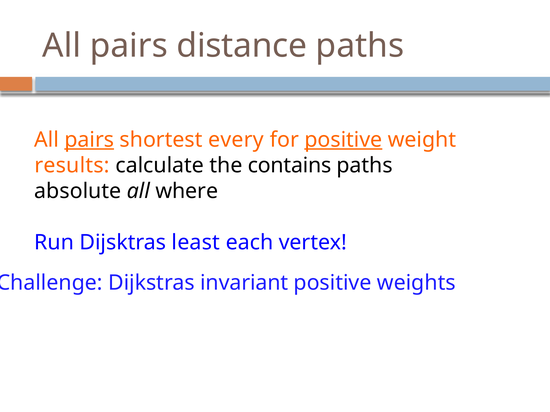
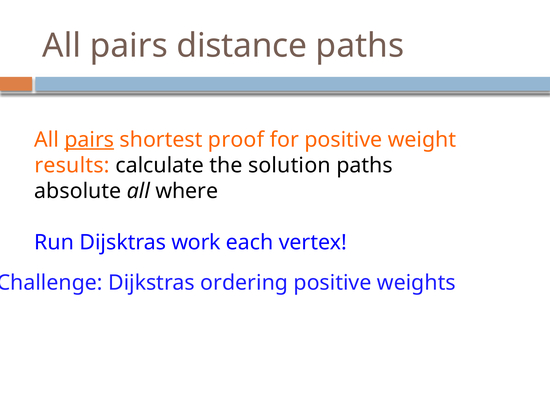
every: every -> proof
positive at (343, 140) underline: present -> none
contains: contains -> solution
least: least -> work
invariant: invariant -> ordering
